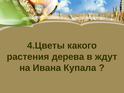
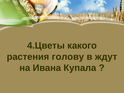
дерева: дерева -> голову
